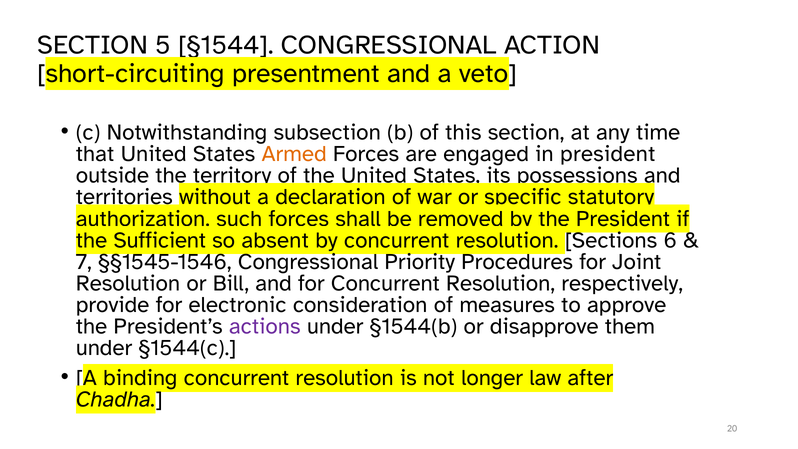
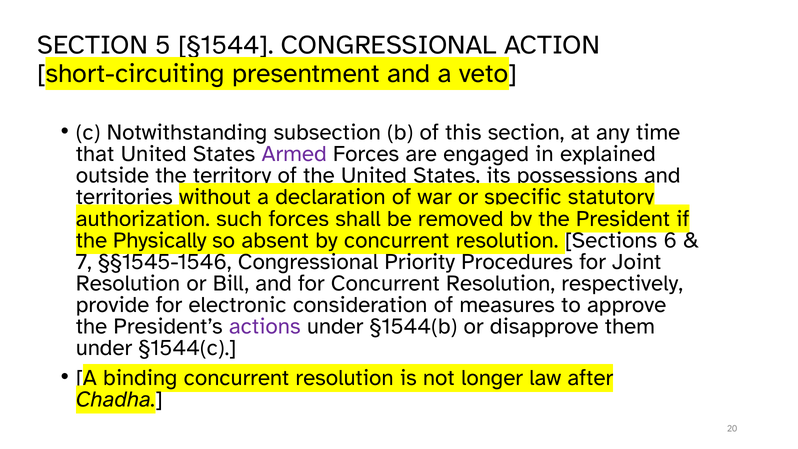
Armed colour: orange -> purple
in president: president -> explained
Sufficient: Sufficient -> Physically
